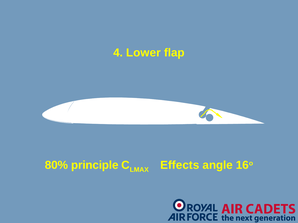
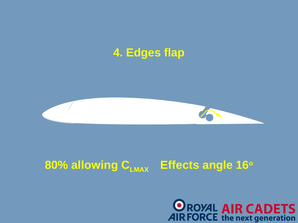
Lower: Lower -> Edges
principle: principle -> allowing
